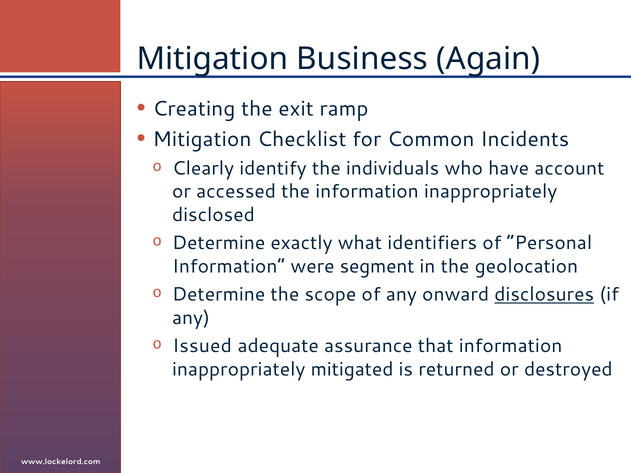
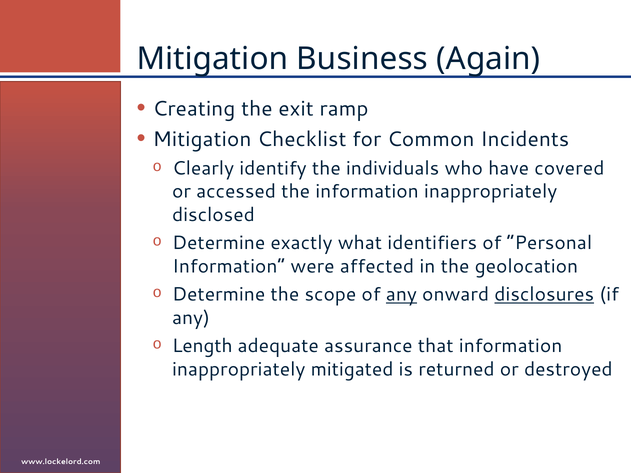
account: account -> covered
segment: segment -> affected
any at (401, 295) underline: none -> present
Issued: Issued -> Length
